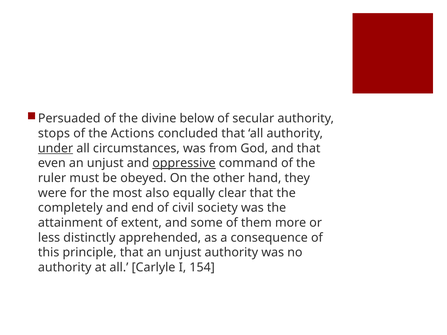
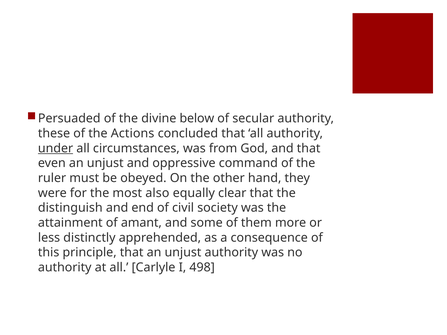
stops: stops -> these
oppressive underline: present -> none
completely: completely -> distinguish
extent: extent -> amant
154: 154 -> 498
